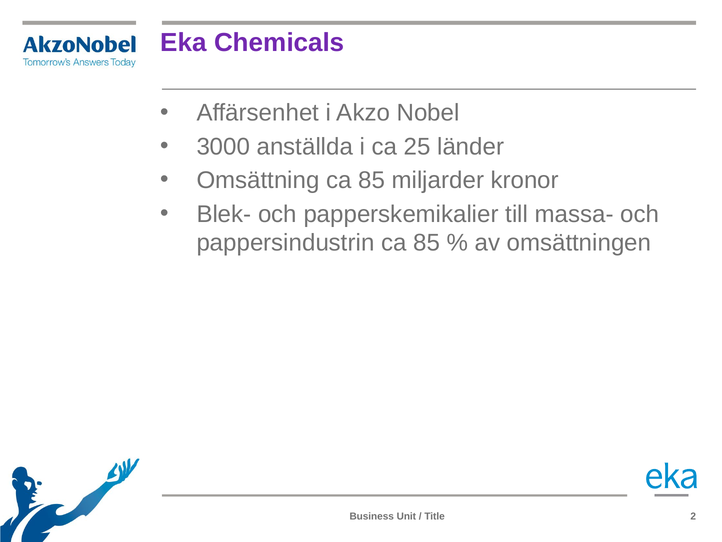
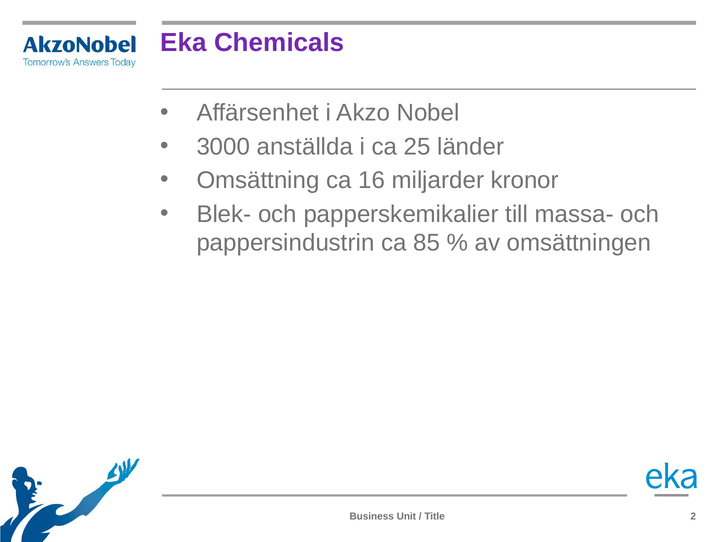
Omsättning ca 85: 85 -> 16
